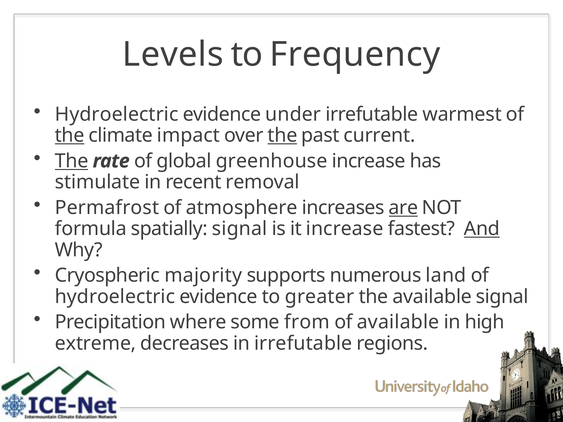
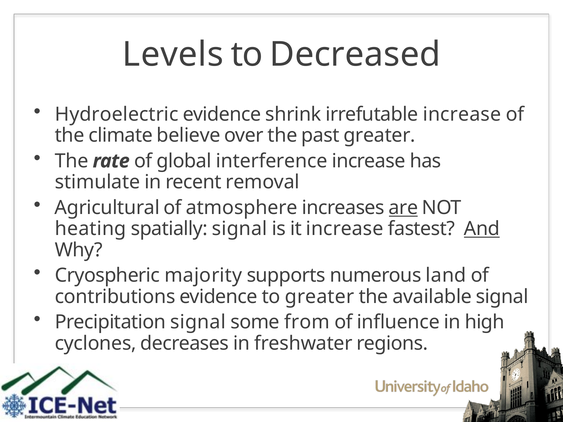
Frequency: Frequency -> Decreased
under: under -> shrink
irrefutable warmest: warmest -> increase
the at (70, 136) underline: present -> none
impact: impact -> believe
the at (282, 136) underline: present -> none
past current: current -> greater
The at (72, 161) underline: present -> none
greenhouse: greenhouse -> interference
Permafrost: Permafrost -> Agricultural
formula: formula -> heating
hydroelectric at (115, 297): hydroelectric -> contributions
Precipitation where: where -> signal
of available: available -> influence
extreme: extreme -> cyclones
in irrefutable: irrefutable -> freshwater
